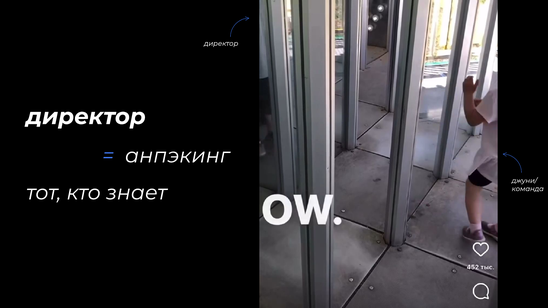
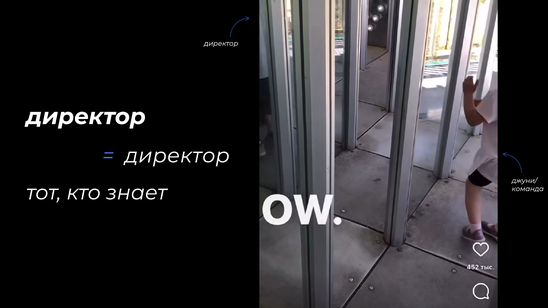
анпэкинг at (177, 156): анпэкинг -> директор
